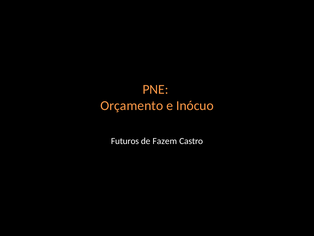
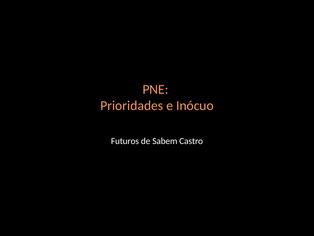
Orçamento: Orçamento -> Prioridades
Fazem: Fazem -> Sabem
